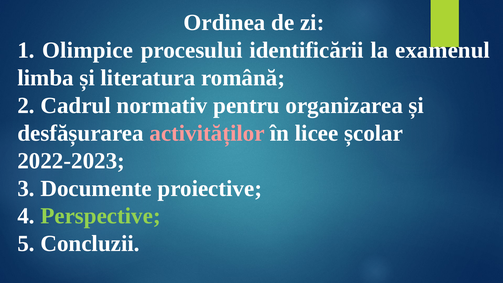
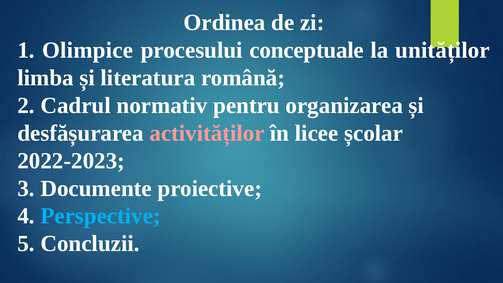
identificării: identificării -> conceptuale
examenul: examenul -> unităților
Perspective colour: light green -> light blue
